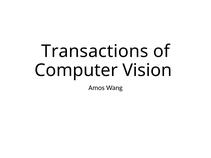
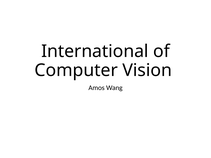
Transactions: Transactions -> International
